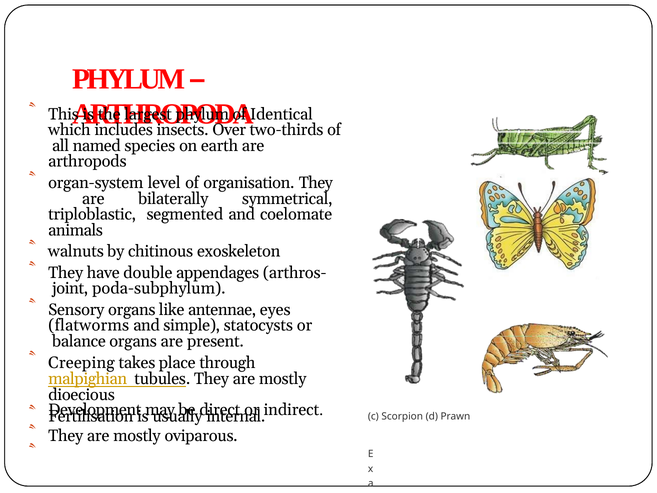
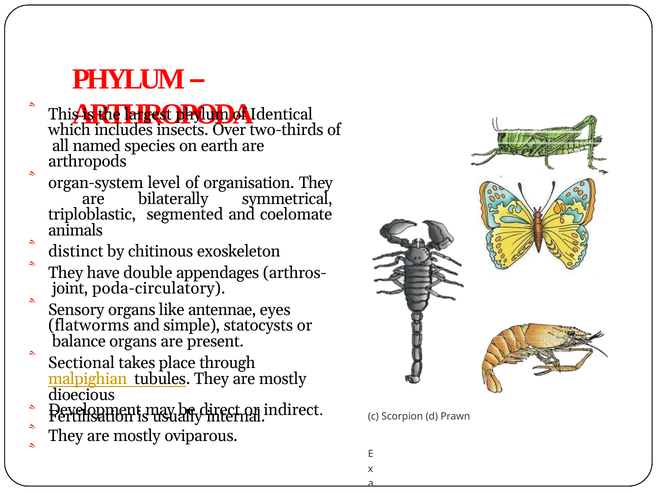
walnuts: walnuts -> distinct
poda-subphylum: poda-subphylum -> poda-circulatory
Creeping: Creeping -> Sectional
